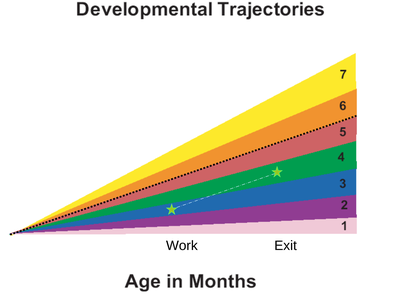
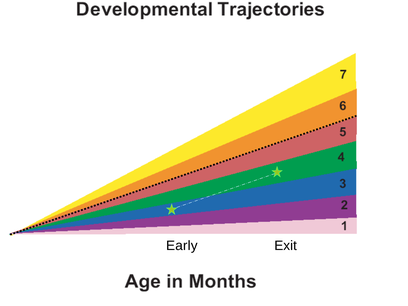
Work at (182, 246): Work -> Early
